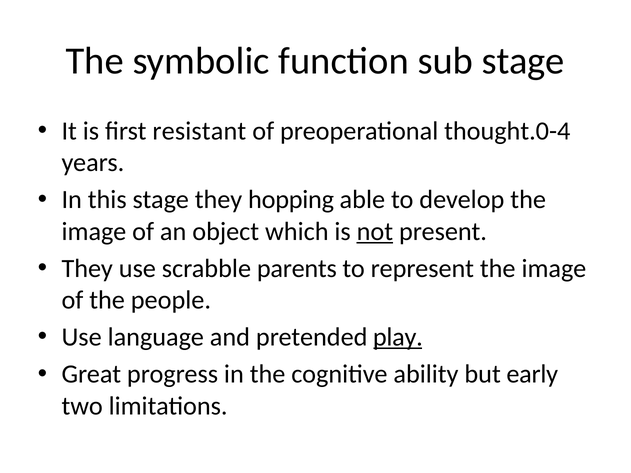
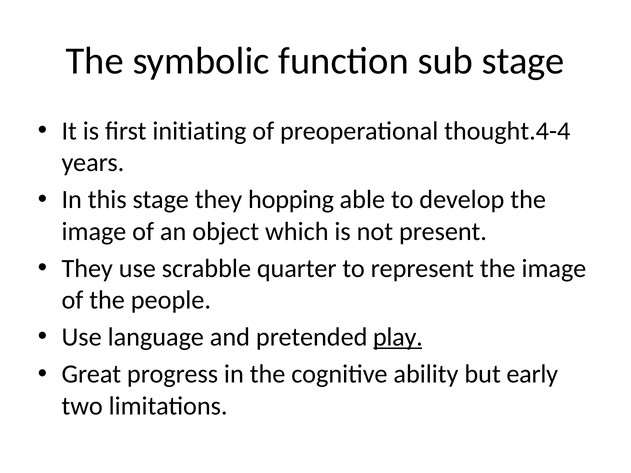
resistant: resistant -> initiating
thought.0-4: thought.0-4 -> thought.4-4
not underline: present -> none
parents: parents -> quarter
